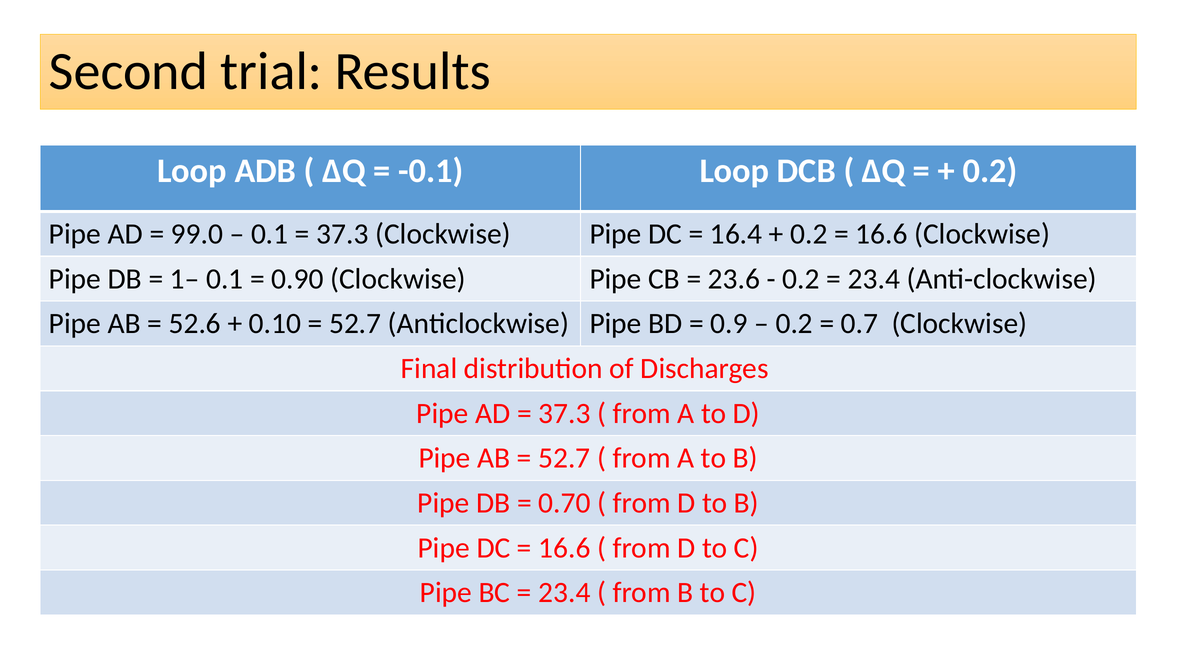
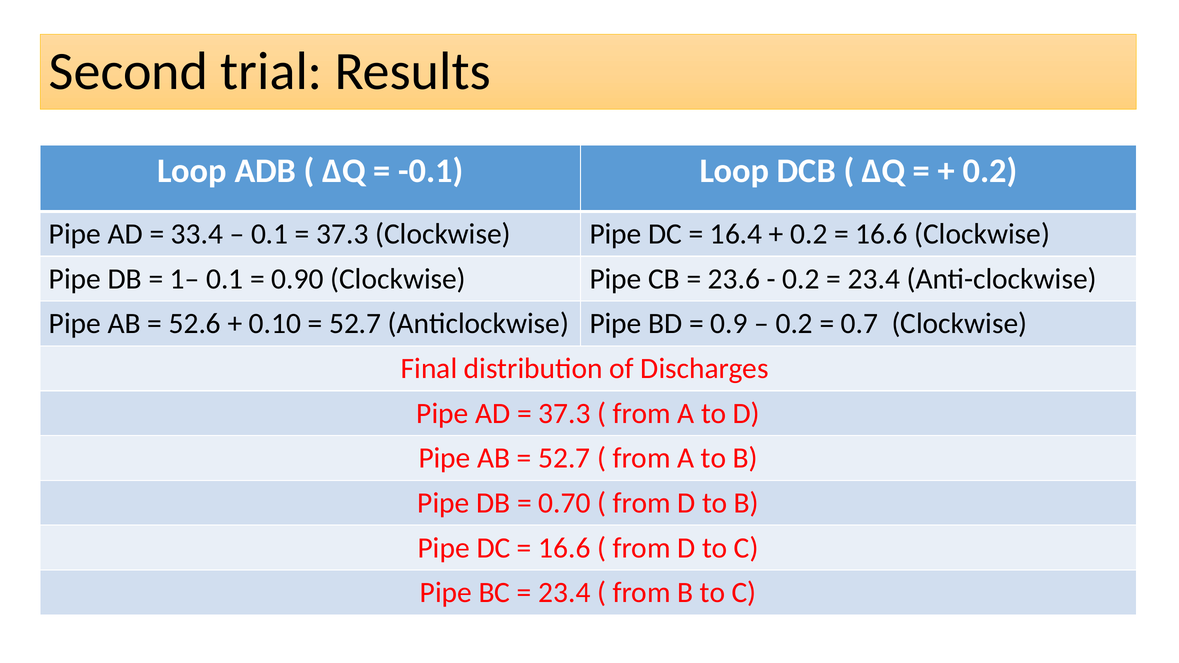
99.0: 99.0 -> 33.4
